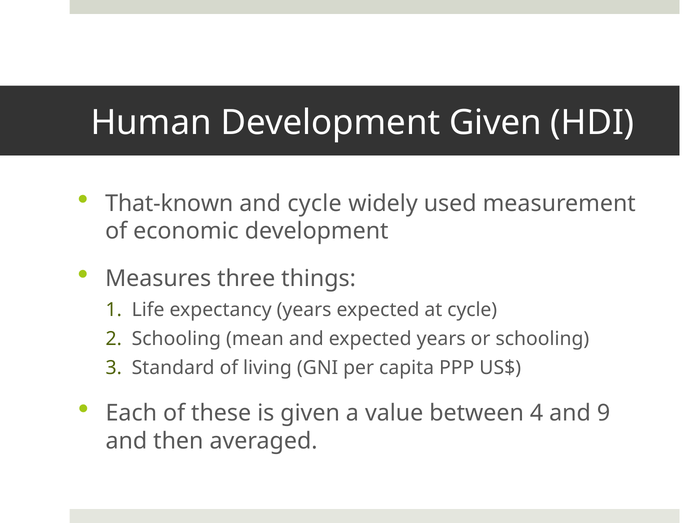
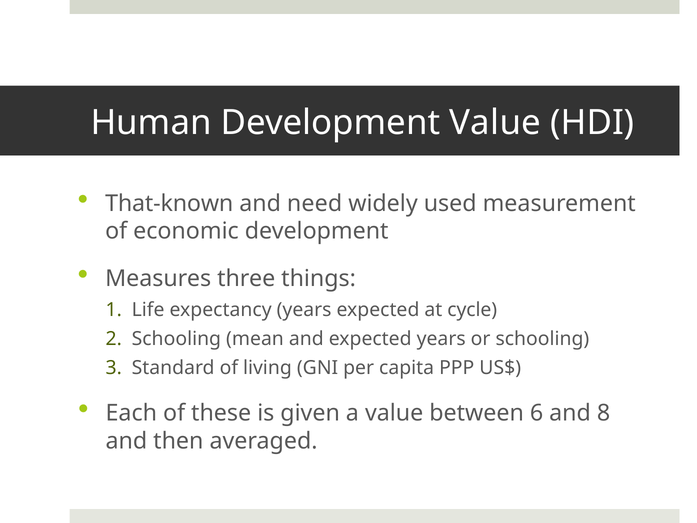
Development Given: Given -> Value
and cycle: cycle -> need
4: 4 -> 6
9: 9 -> 8
